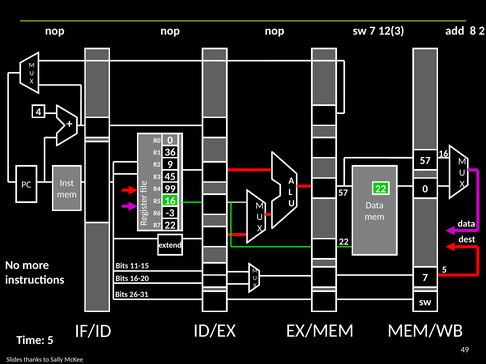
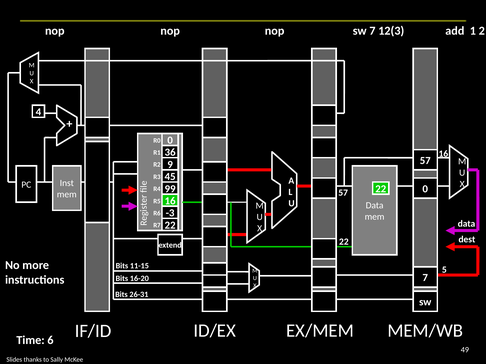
8: 8 -> 1
Time 5: 5 -> 6
